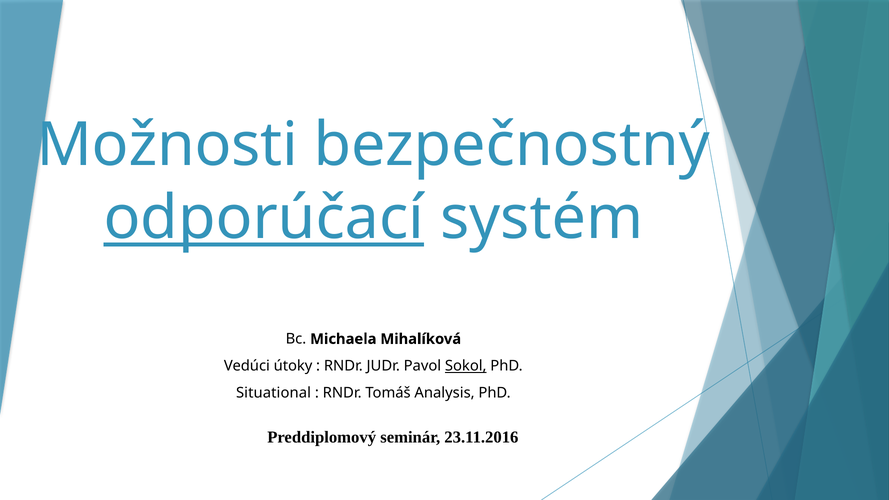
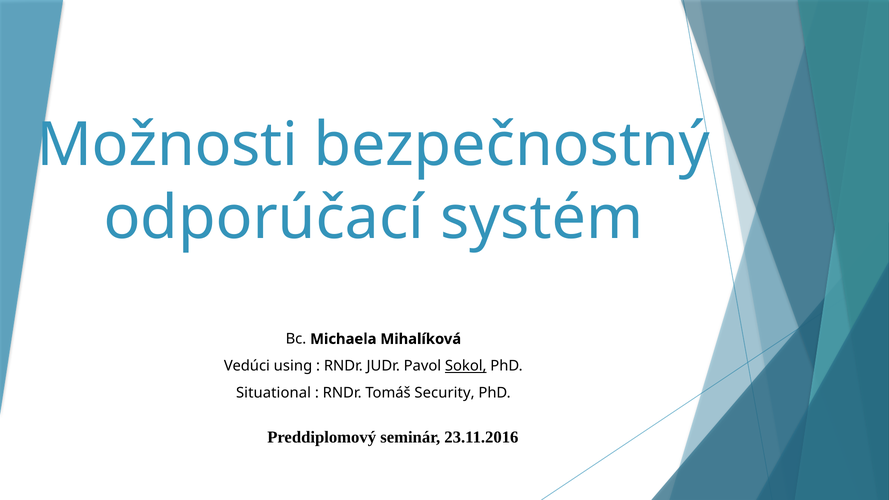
odporúčací underline: present -> none
útoky: útoky -> using
Analysis: Analysis -> Security
